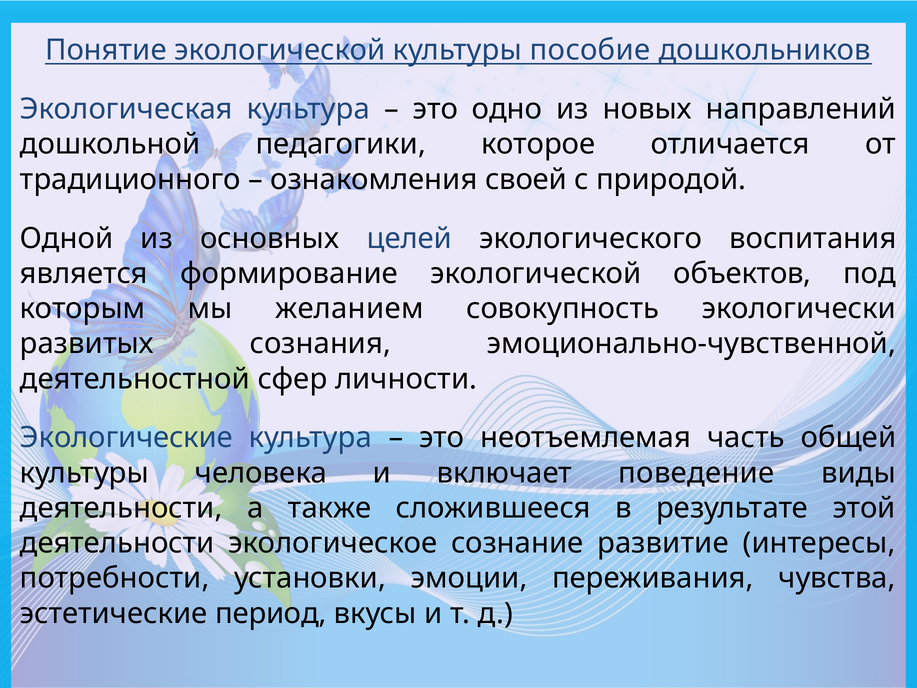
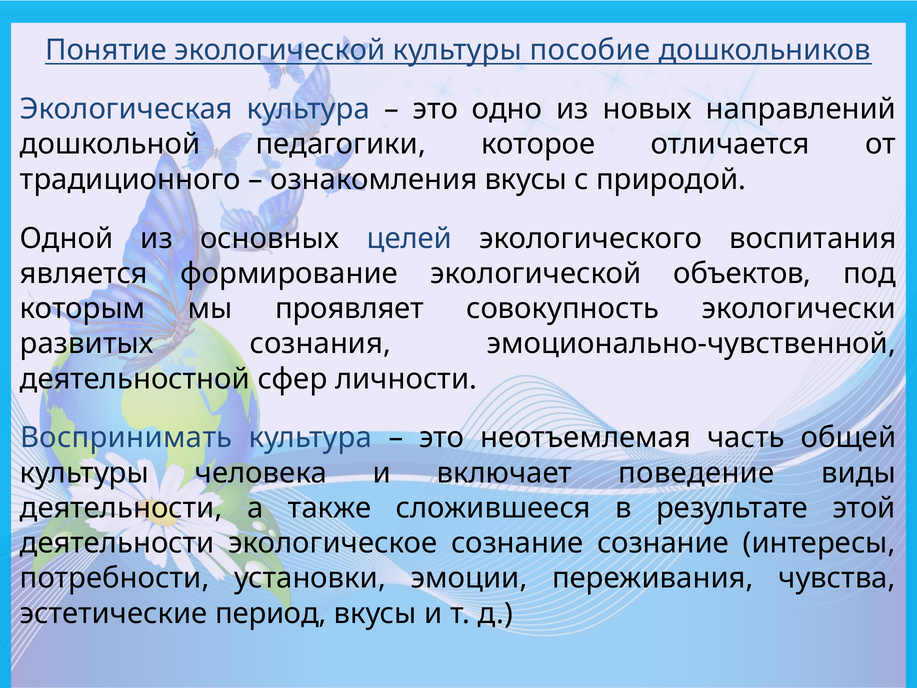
ознакомления своей: своей -> вкусы
желанием: желанием -> проявляет
Экологические: Экологические -> Воспринимать
сознание развитие: развитие -> сознание
